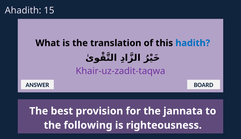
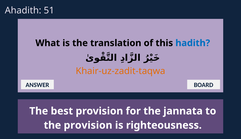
15: 15 -> 51
Khair-uz-zadit-taqwa colour: purple -> orange
the following: following -> provision
